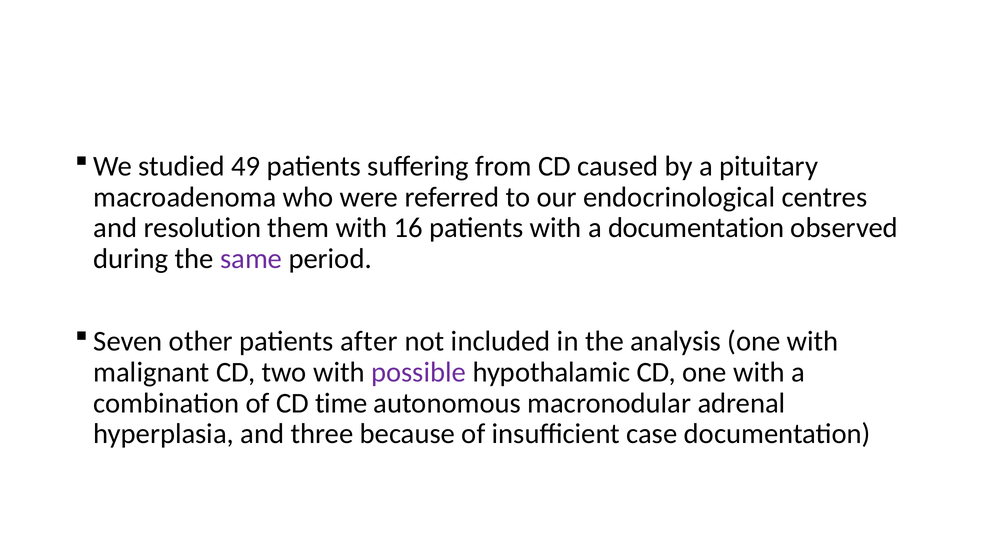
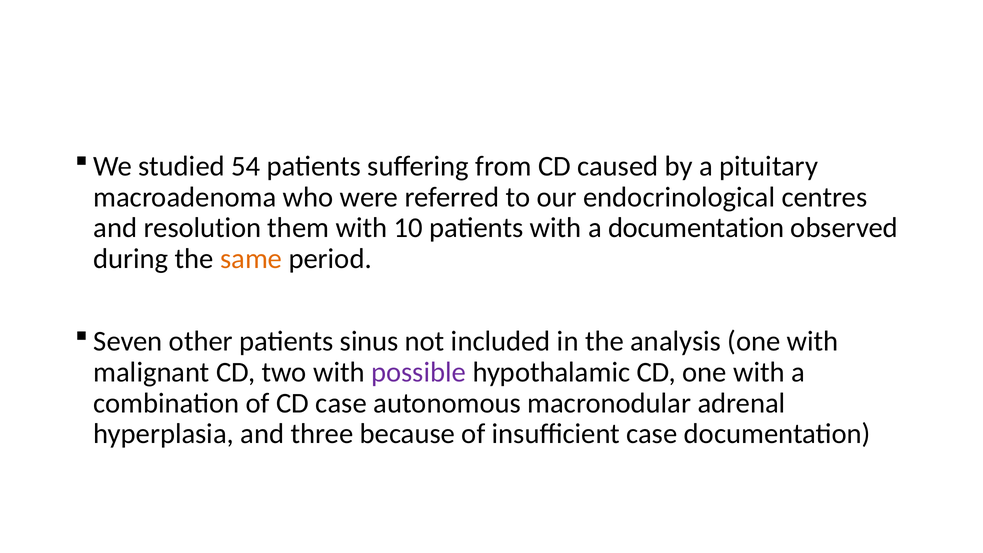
49: 49 -> 54
16: 16 -> 10
same colour: purple -> orange
after: after -> sinus
CD time: time -> case
